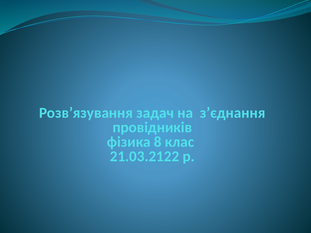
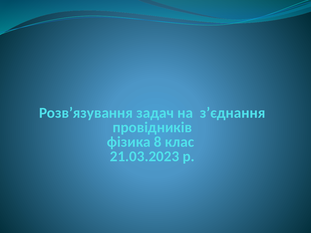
21.03.2122: 21.03.2122 -> 21.03.2023
